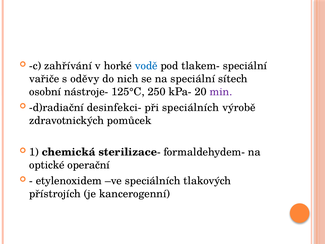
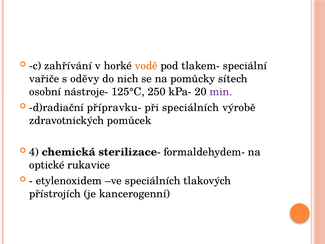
vodě colour: blue -> orange
na speciální: speciální -> pomůcky
desinfekci-: desinfekci- -> přípravku-
1: 1 -> 4
operační: operační -> rukavice
